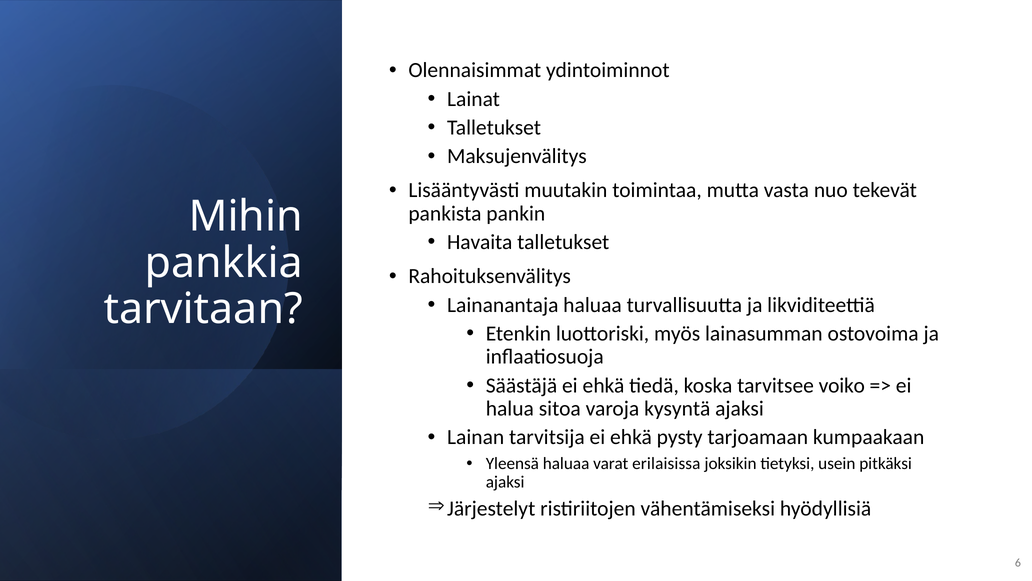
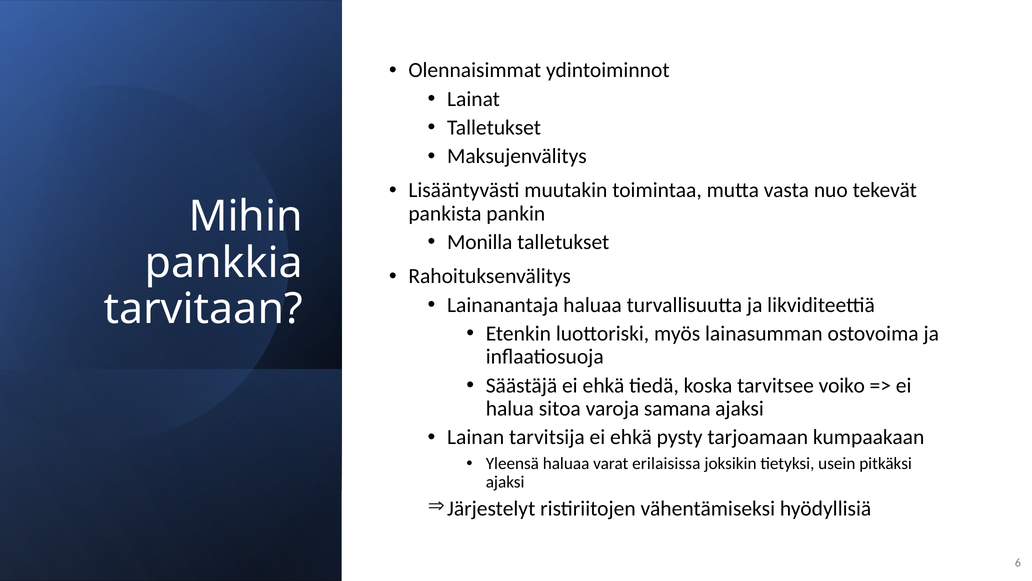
Havaita: Havaita -> Monilla
kysyntä: kysyntä -> samana
